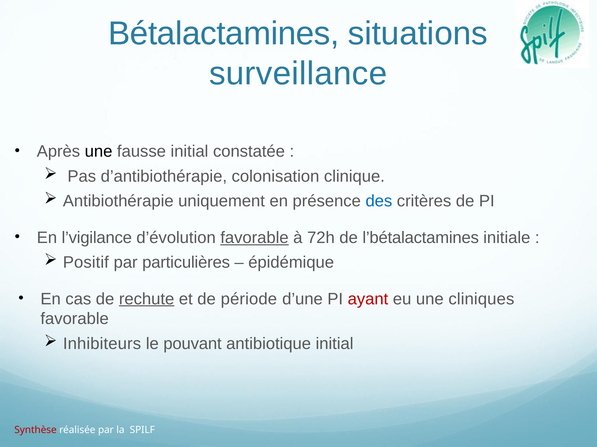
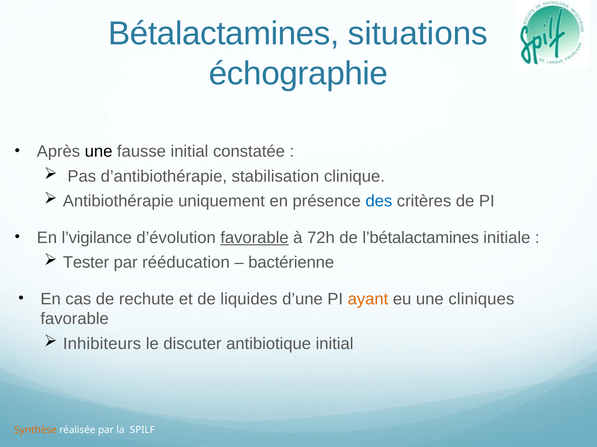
surveillance: surveillance -> échographie
colonisation: colonisation -> stabilisation
Positif: Positif -> Tester
particulières: particulières -> rééducation
épidémique: épidémique -> bactérienne
rechute underline: present -> none
période: période -> liquides
ayant colour: red -> orange
pouvant: pouvant -> discuter
Synthèse colour: red -> orange
